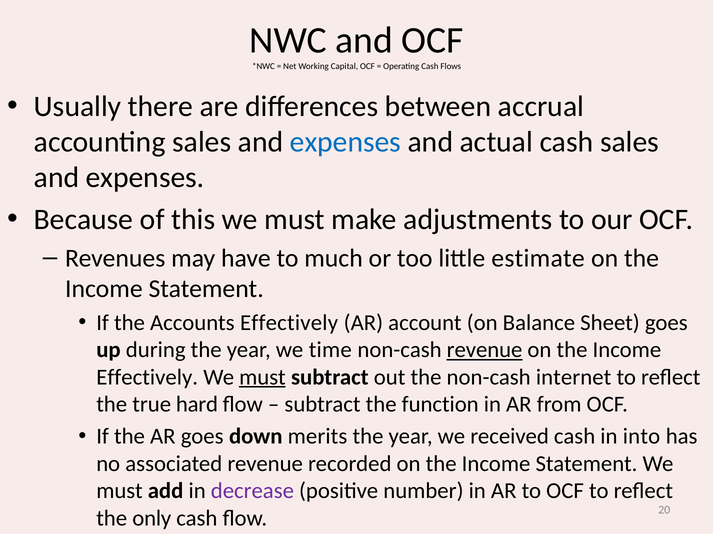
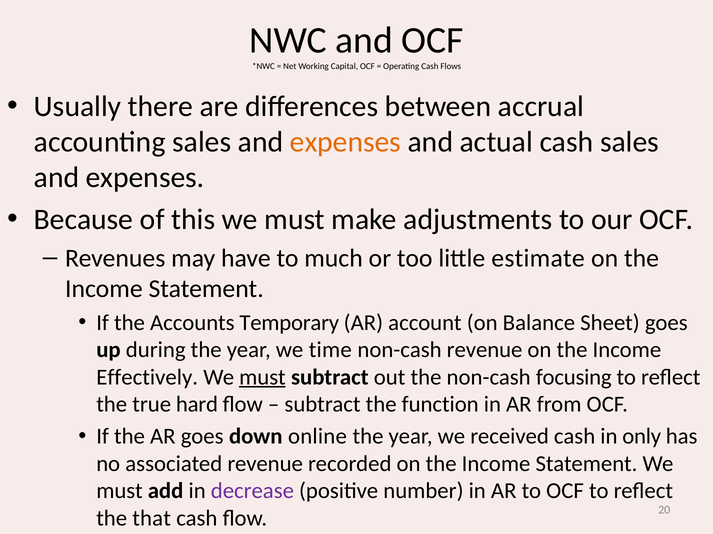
expenses at (345, 142) colour: blue -> orange
Accounts Effectively: Effectively -> Temporary
revenue at (485, 350) underline: present -> none
internet: internet -> focusing
merits: merits -> online
into: into -> only
only: only -> that
